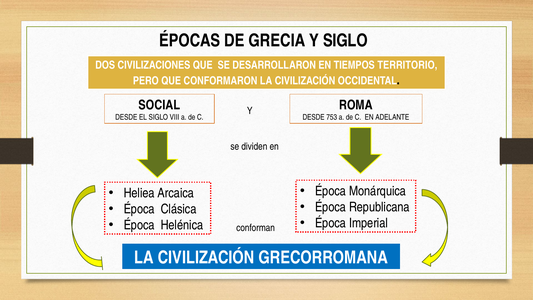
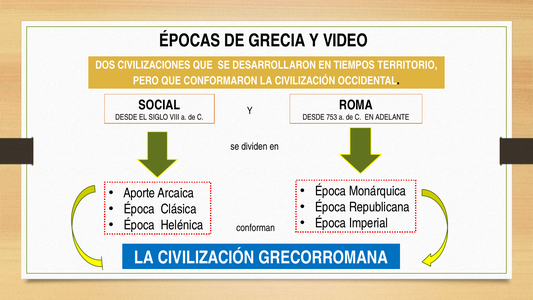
Y SIGLO: SIGLO -> VIDEO
Heliea: Heliea -> Aporte
